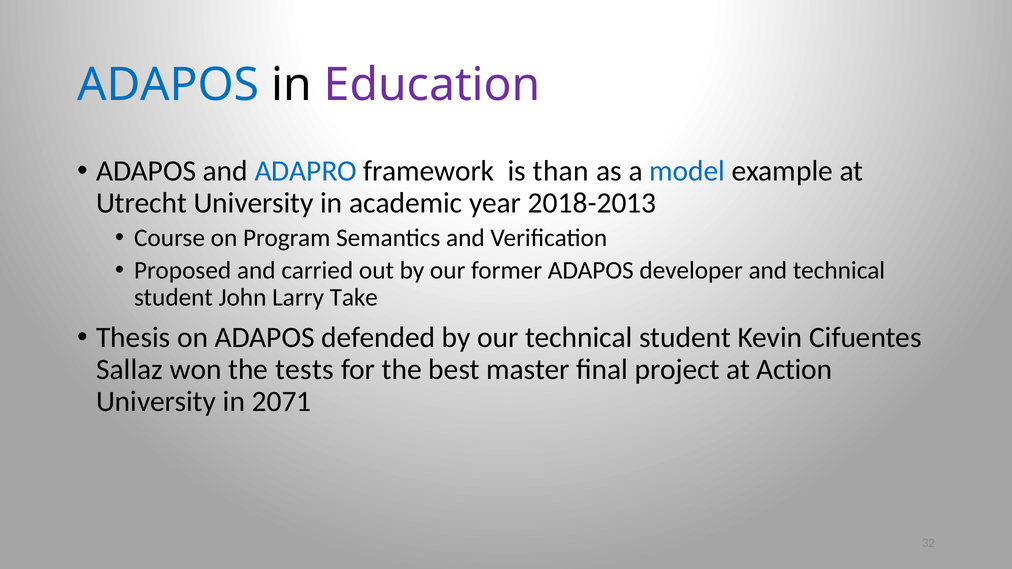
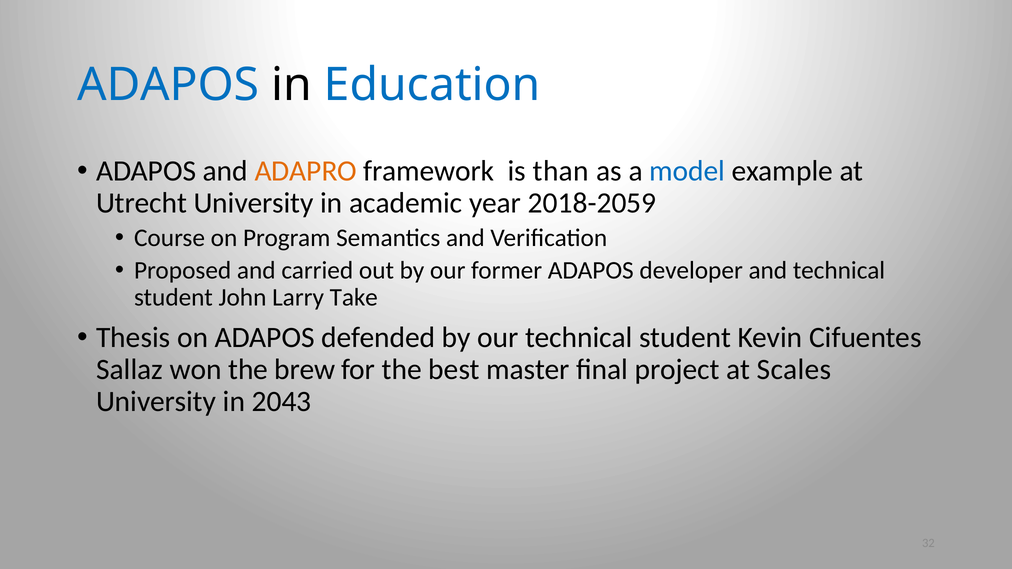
Education colour: purple -> blue
ADAPRO colour: blue -> orange
2018-2013: 2018-2013 -> 2018-2059
tests: tests -> brew
Action: Action -> Scales
2071: 2071 -> 2043
